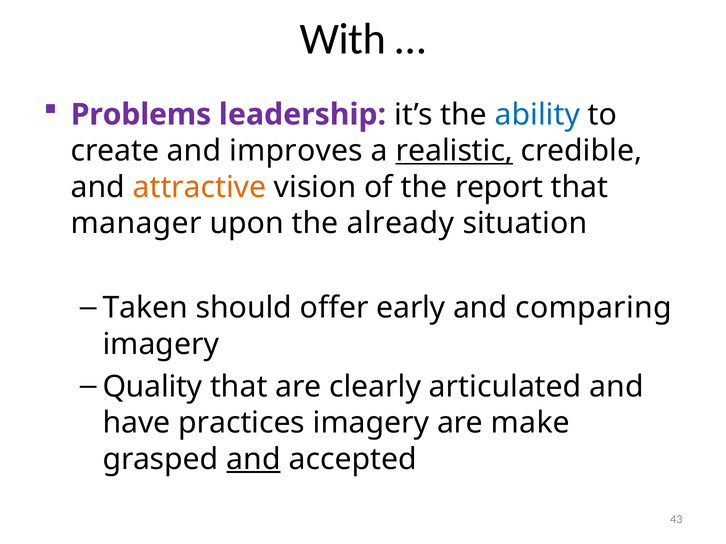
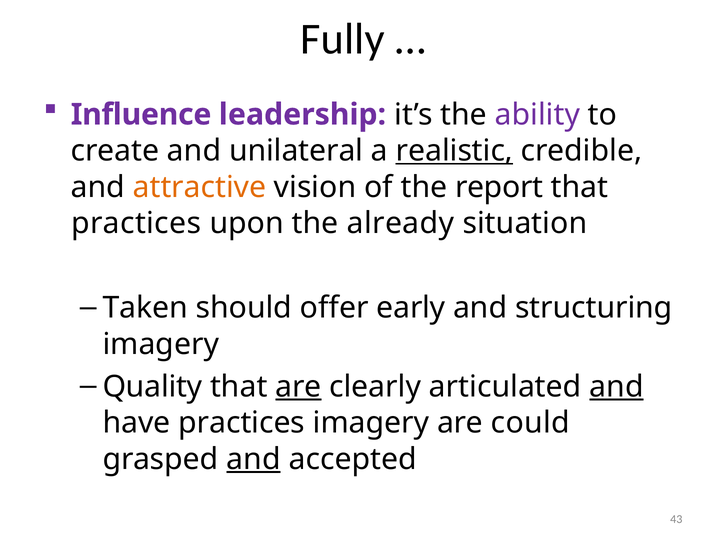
With: With -> Fully
Problems: Problems -> Influence
ability colour: blue -> purple
improves: improves -> unilateral
manager at (136, 224): manager -> practices
comparing: comparing -> structuring
are at (298, 387) underline: none -> present
and at (617, 387) underline: none -> present
make: make -> could
